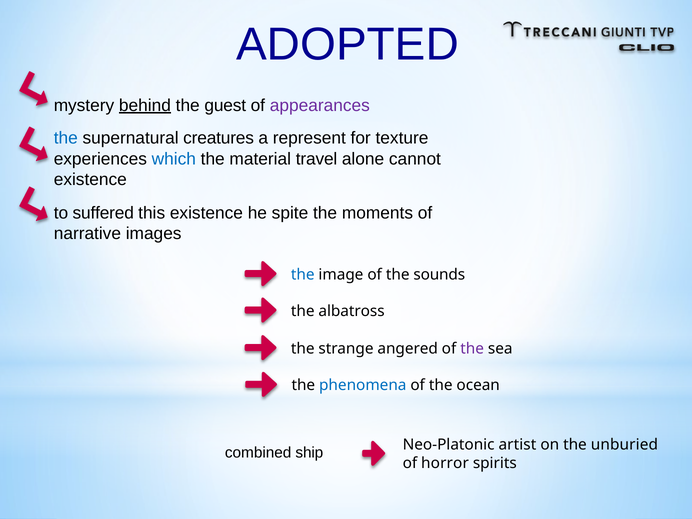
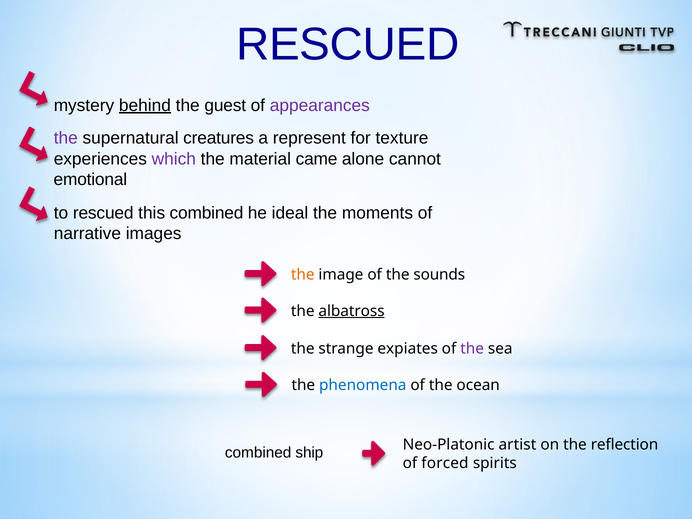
ADOPTED at (348, 45): ADOPTED -> RESCUED
the at (66, 138) colour: blue -> purple
which colour: blue -> purple
travel: travel -> came
existence at (90, 180): existence -> emotional
to suffered: suffered -> rescued
this existence: existence -> combined
spite: spite -> ideal
the at (303, 275) colour: blue -> orange
albatross underline: none -> present
angered: angered -> expiates
unburied: unburied -> reflection
horror: horror -> forced
